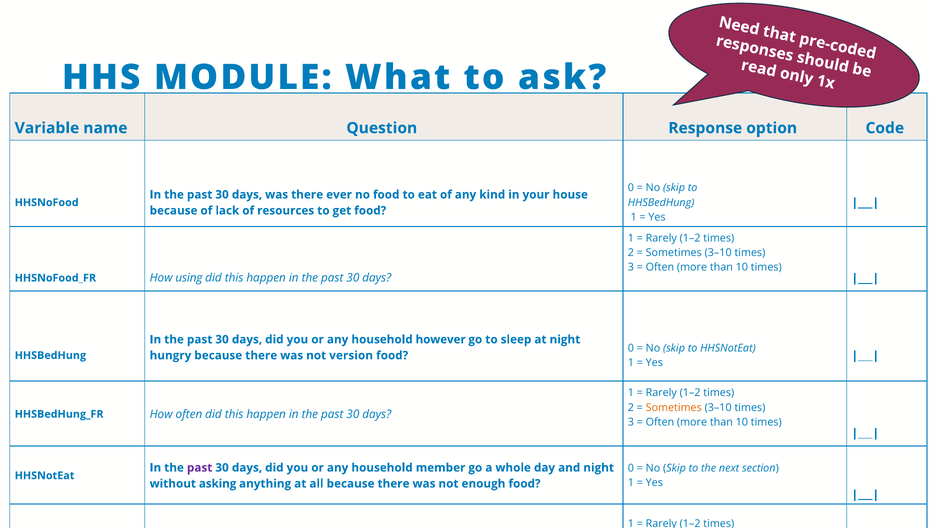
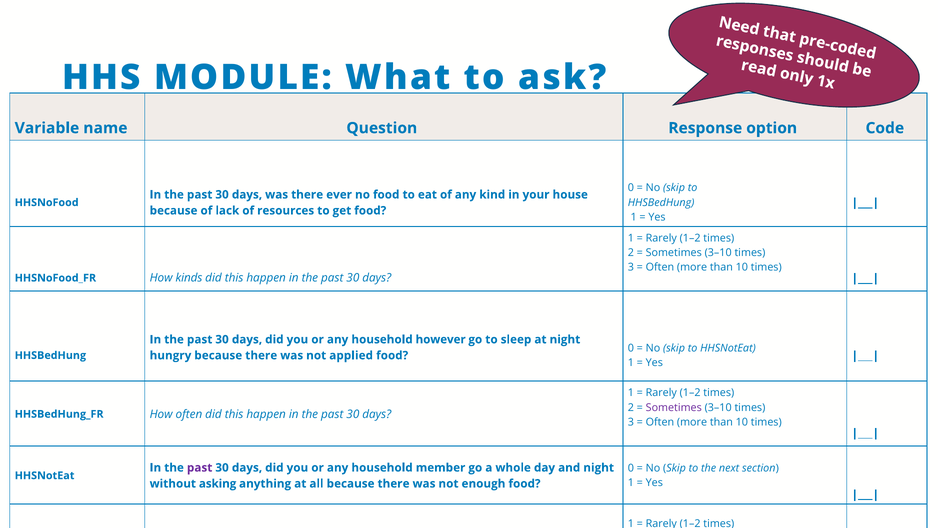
using: using -> kinds
version: version -> applied
Sometimes at (674, 407) colour: orange -> purple
